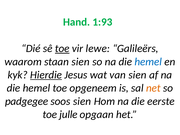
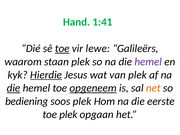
1:93: 1:93 -> 1:41
staan sien: sien -> plek
hemel at (148, 62) colour: blue -> purple
van sien: sien -> plek
die at (14, 88) underline: none -> present
opgeneem underline: none -> present
padgegee: padgegee -> bediening
soos sien: sien -> plek
toe julle: julle -> plek
